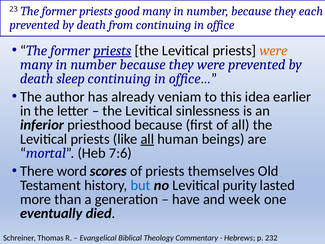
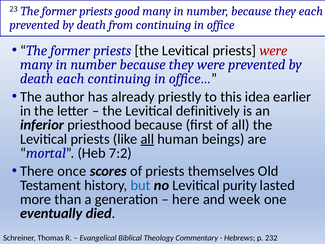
priests at (112, 50) underline: present -> none
were at (273, 50) colour: orange -> red
death sleep: sleep -> each
veniam: veniam -> priestly
sinlessness: sinlessness -> definitively
7:6: 7:6 -> 7:2
word: word -> once
have: have -> here
